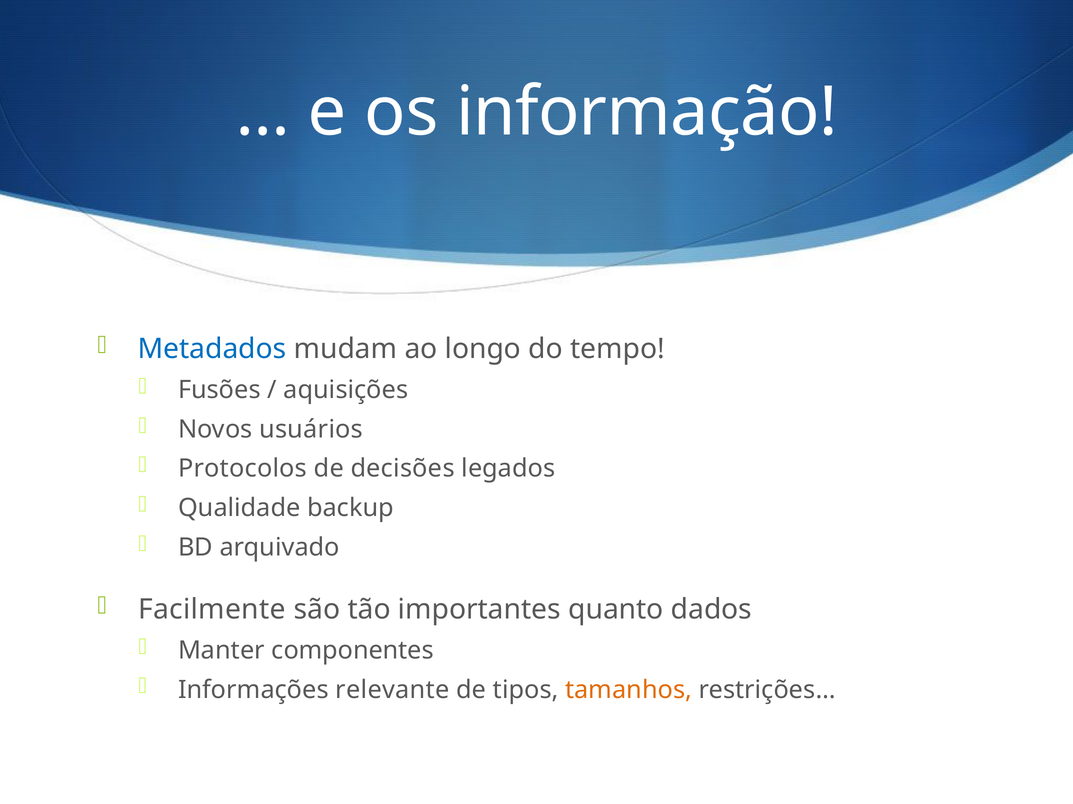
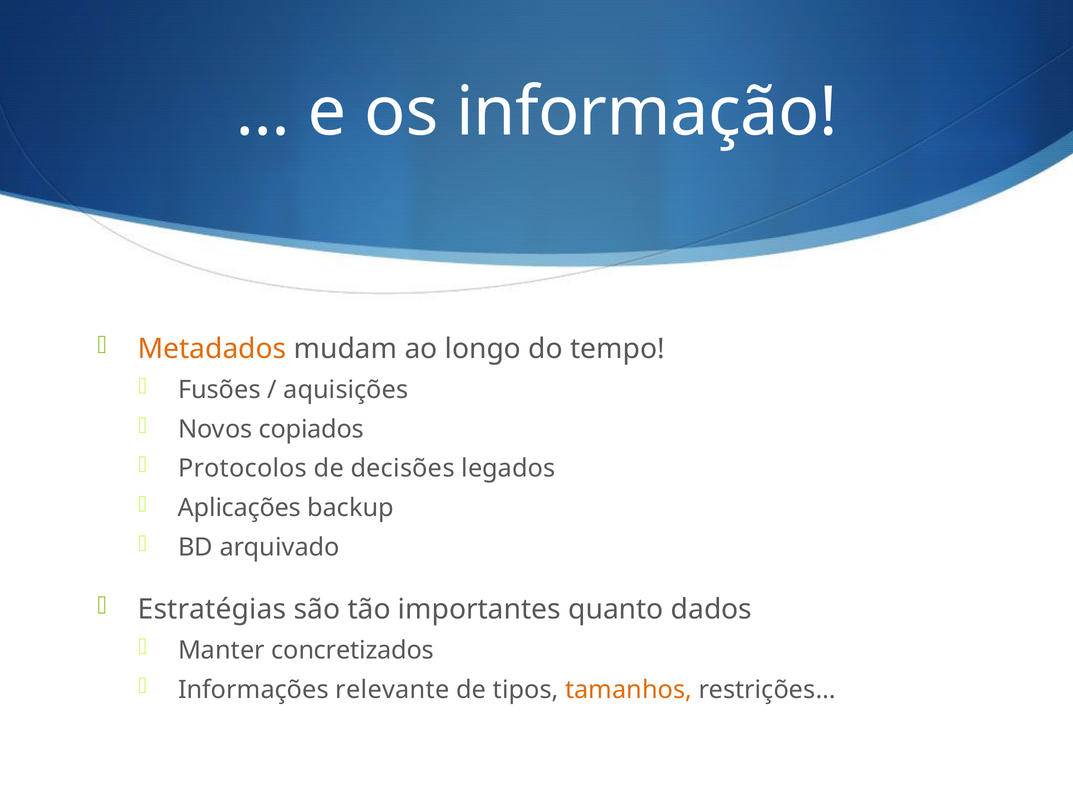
Metadados colour: blue -> orange
usuários: usuários -> copiados
Qualidade: Qualidade -> Aplicações
Facilmente: Facilmente -> Estratégias
componentes: componentes -> concretizados
